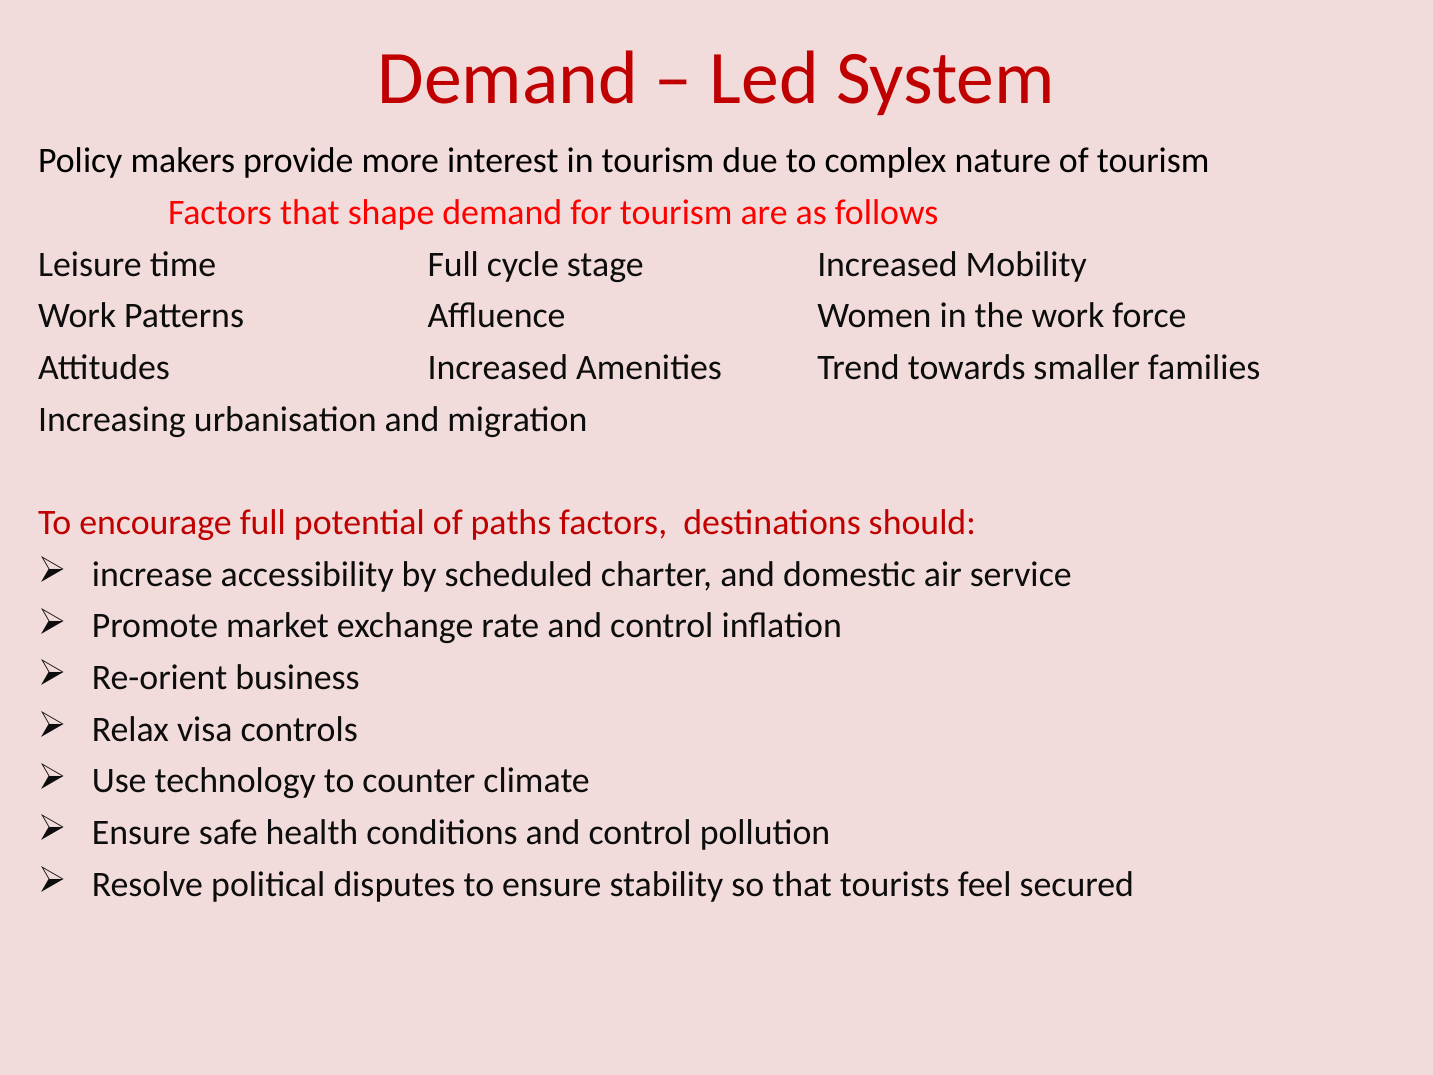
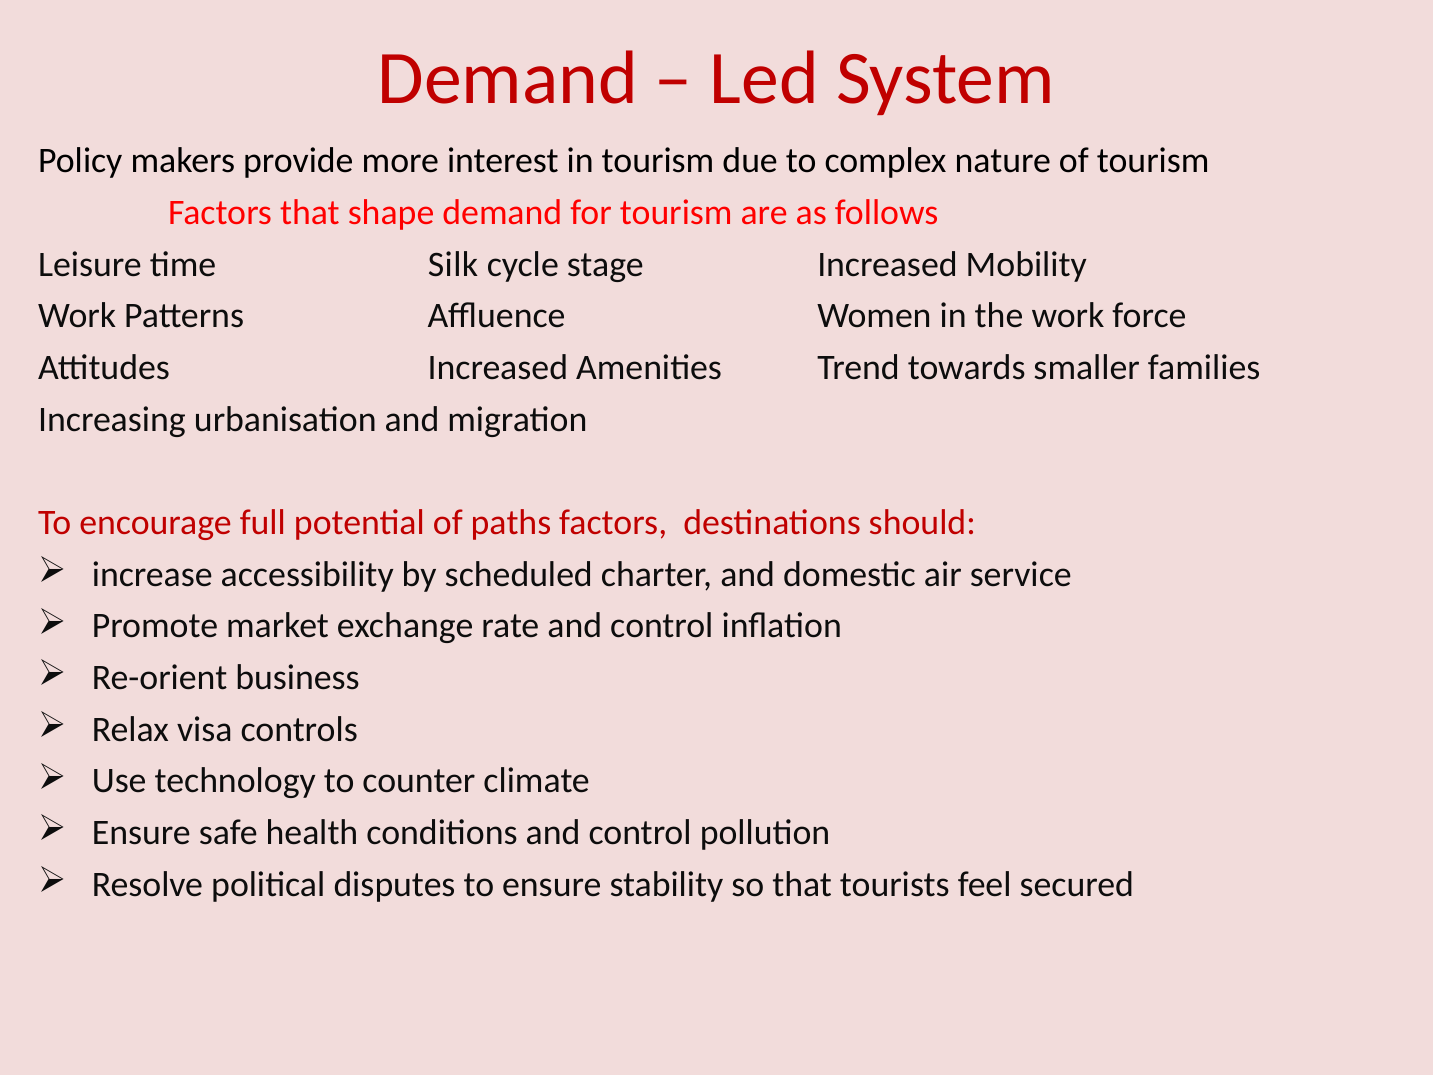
time Full: Full -> Silk
